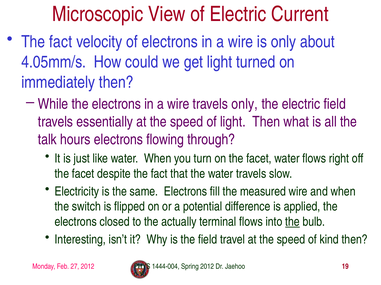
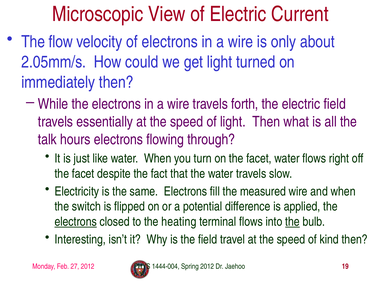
fact at (61, 42): fact -> flow
4.05mm/s: 4.05mm/s -> 2.05mm/s
travels only: only -> forth
electrons at (76, 222) underline: none -> present
actually: actually -> heating
